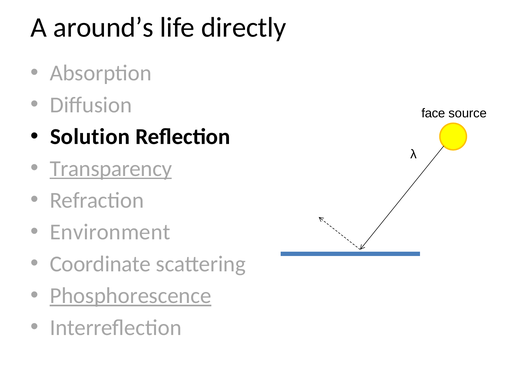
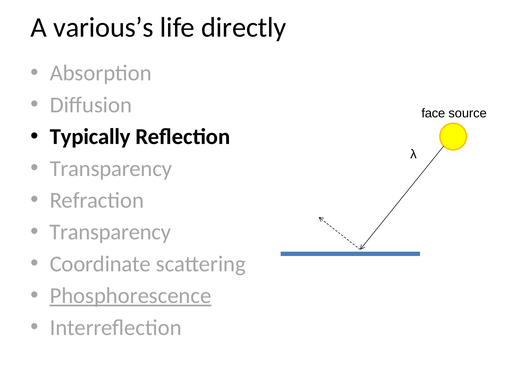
around’s: around’s -> various’s
Solution: Solution -> Typically
Transparency at (111, 168) underline: present -> none
Environment at (110, 232): Environment -> Transparency
